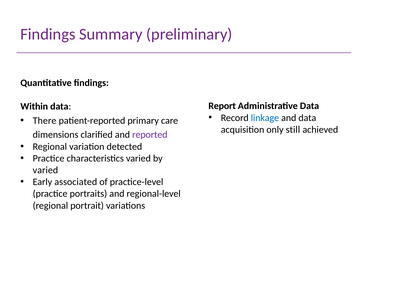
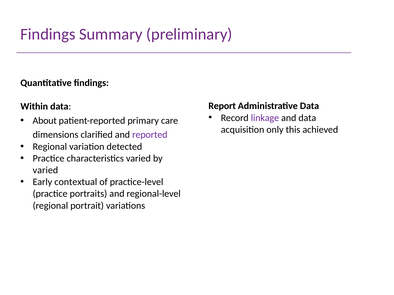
linkage colour: blue -> purple
There: There -> About
still: still -> this
associated: associated -> contextual
